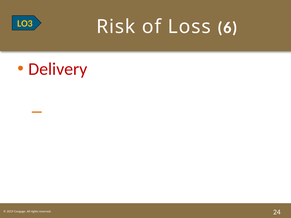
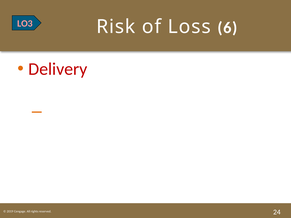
LO3 at (25, 24) colour: yellow -> pink
